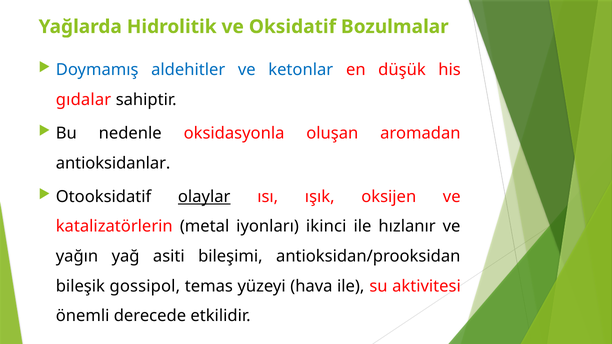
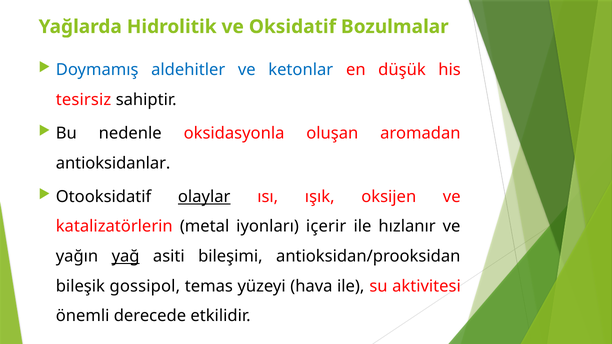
gıdalar: gıdalar -> tesirsiz
ikinci: ikinci -> içerir
yağ underline: none -> present
